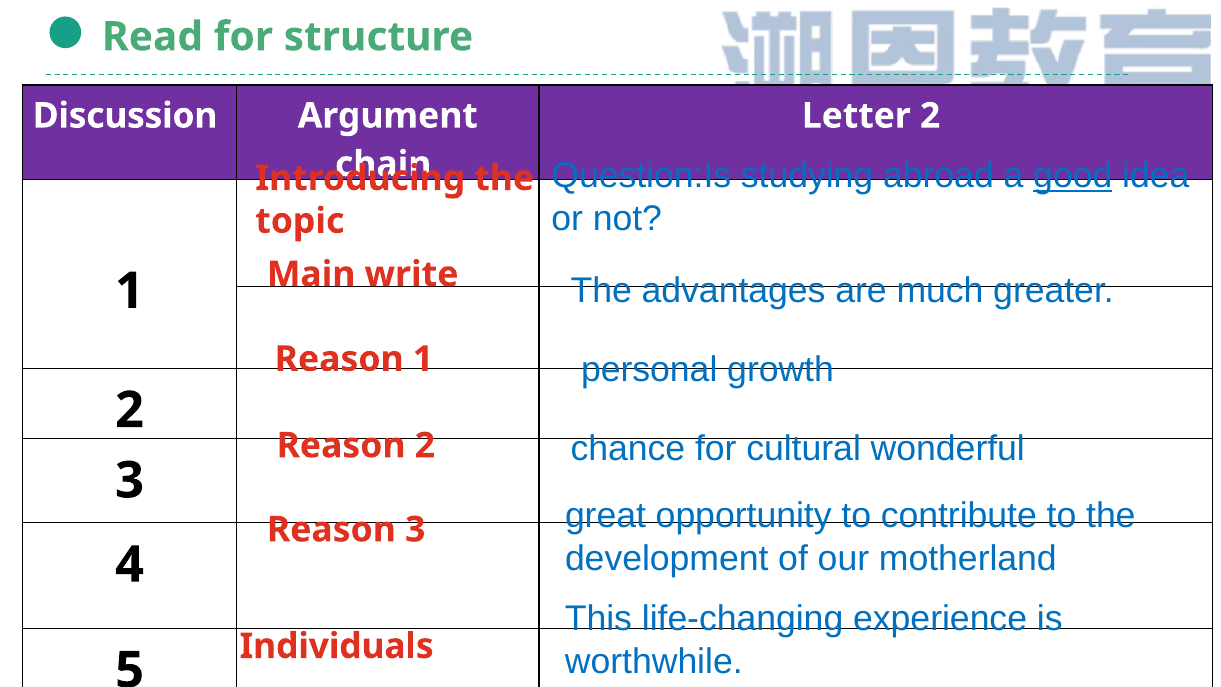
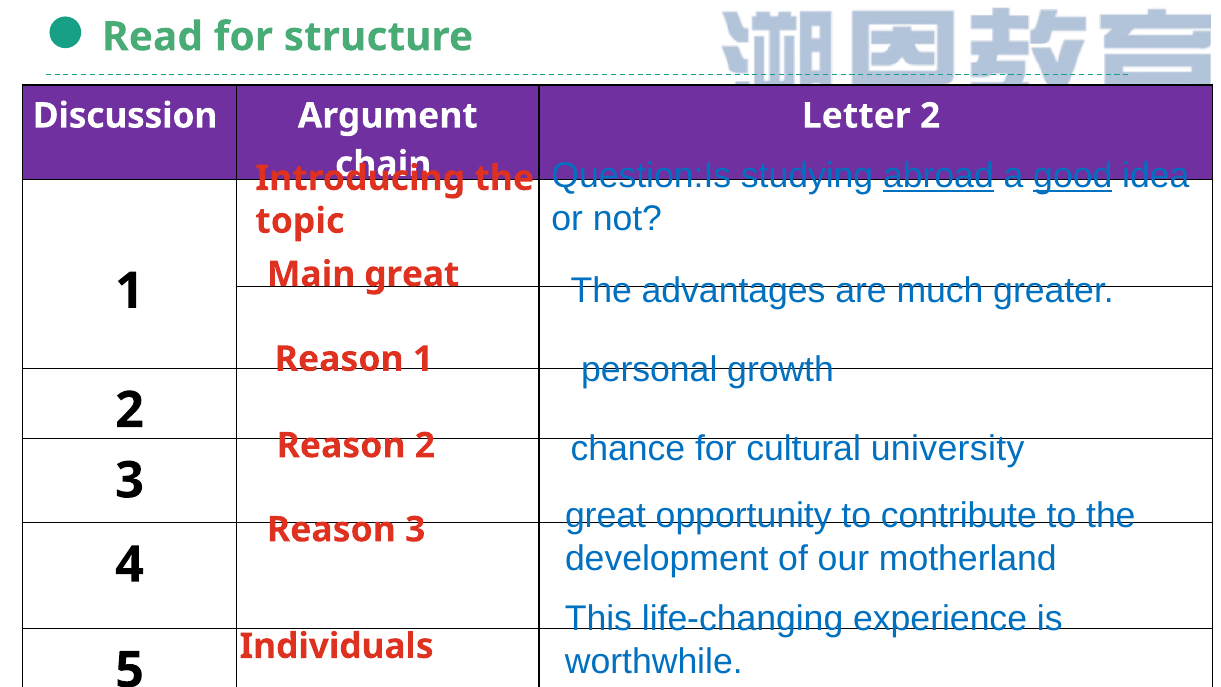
abroad underline: none -> present
Main write: write -> great
wonderful: wonderful -> university
